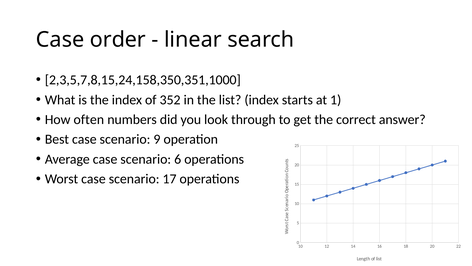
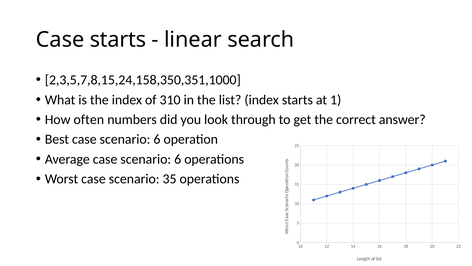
Case order: order -> starts
352: 352 -> 310
Best case scenario 9: 9 -> 6
17: 17 -> 35
